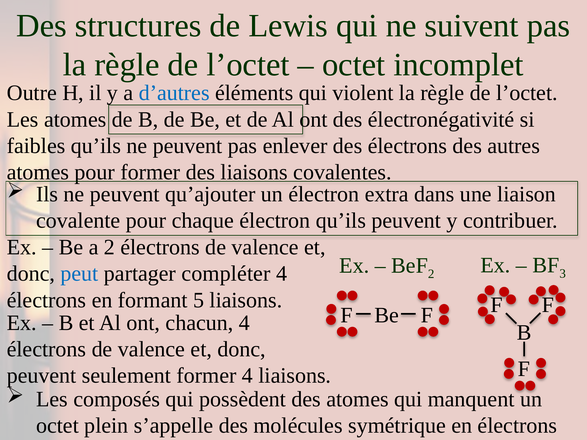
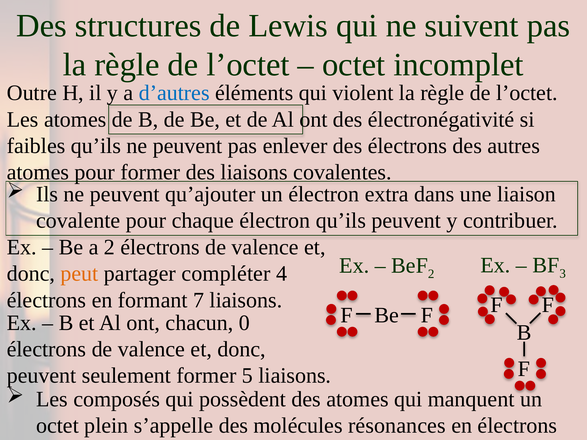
peut colour: blue -> orange
5: 5 -> 7
chacun 4: 4 -> 0
former 4: 4 -> 5
symétrique: symétrique -> résonances
